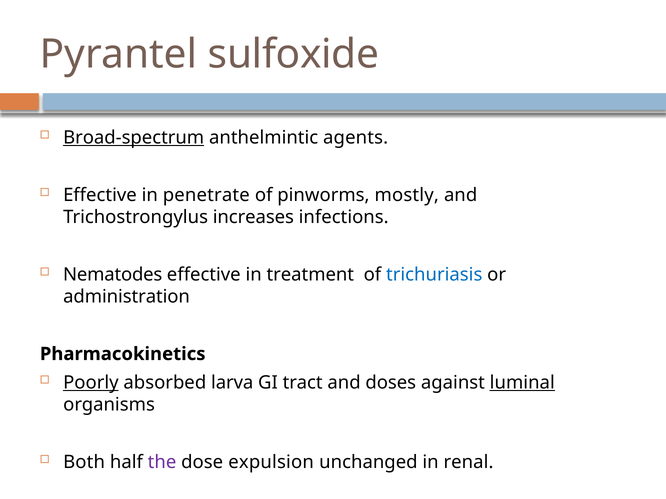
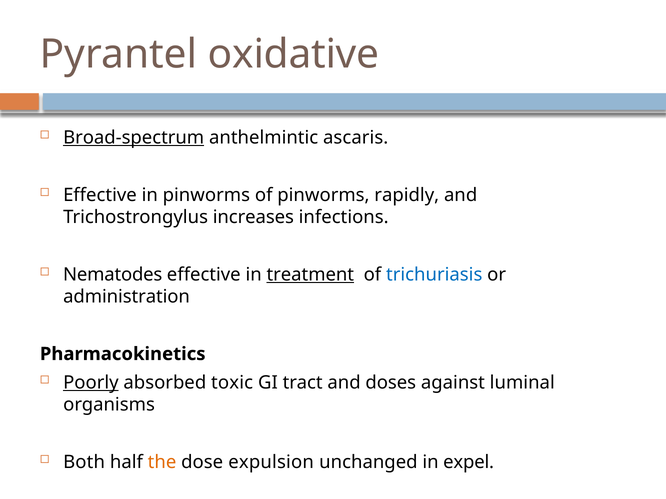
sulfoxide: sulfoxide -> oxidative
agents: agents -> ascaris
in penetrate: penetrate -> pinworms
mostly: mostly -> rapidly
treatment underline: none -> present
larva: larva -> toxic
luminal underline: present -> none
the colour: purple -> orange
renal: renal -> expel
